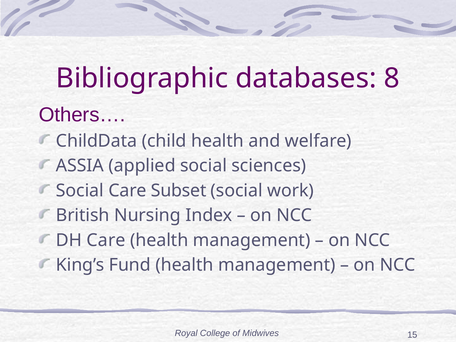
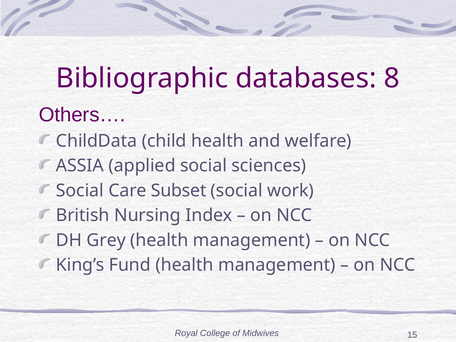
DH Care: Care -> Grey
